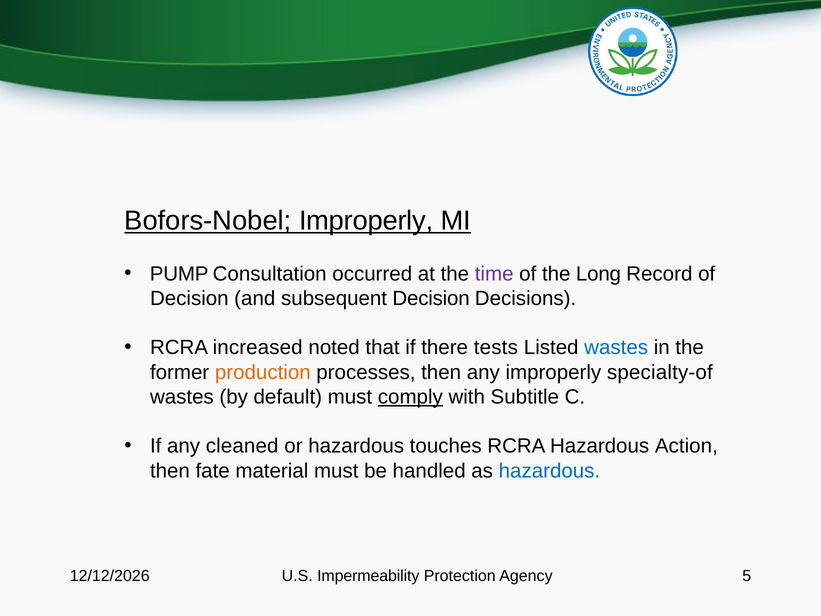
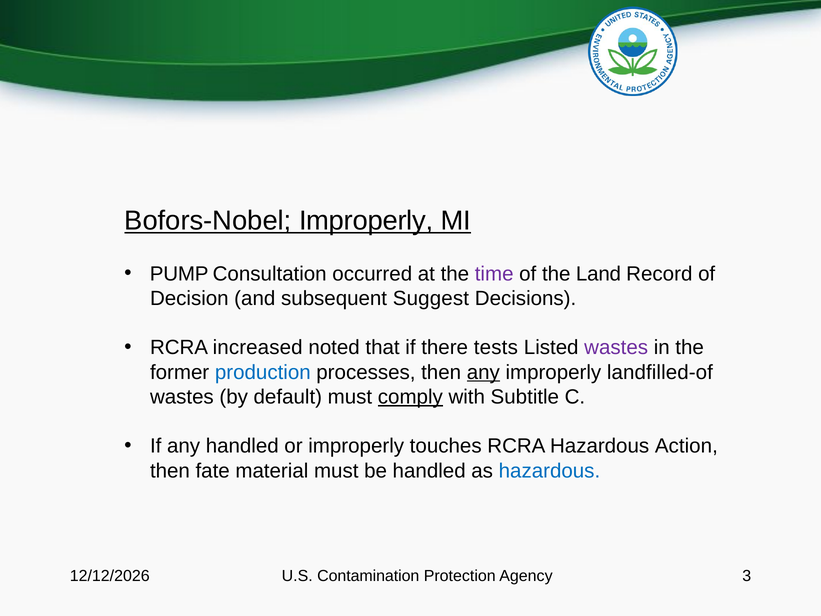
Long: Long -> Land
subsequent Decision: Decision -> Suggest
wastes at (616, 348) colour: blue -> purple
production colour: orange -> blue
any at (483, 372) underline: none -> present
specialty-of: specialty-of -> landfilled-of
any cleaned: cleaned -> handled
or hazardous: hazardous -> improperly
Impermeability: Impermeability -> Contamination
5: 5 -> 3
